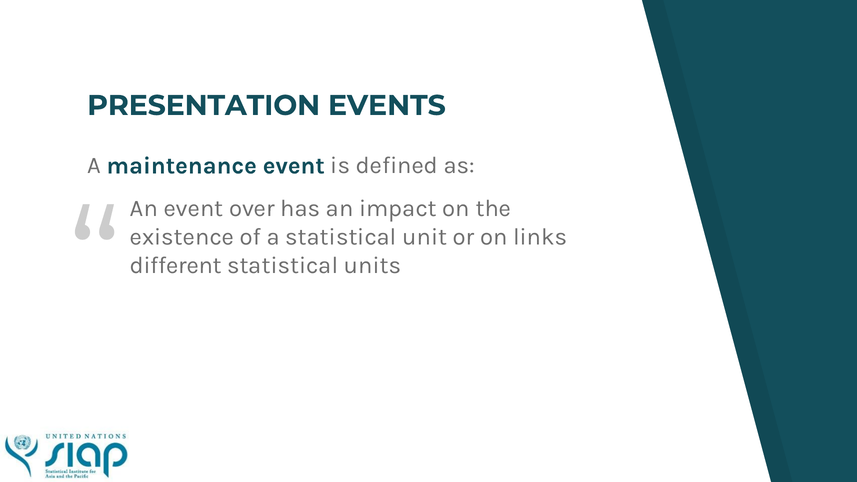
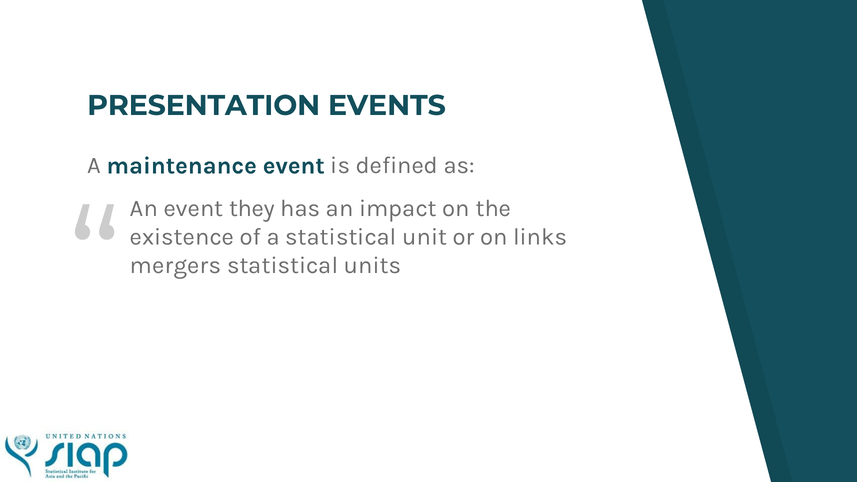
over: over -> they
different: different -> mergers
